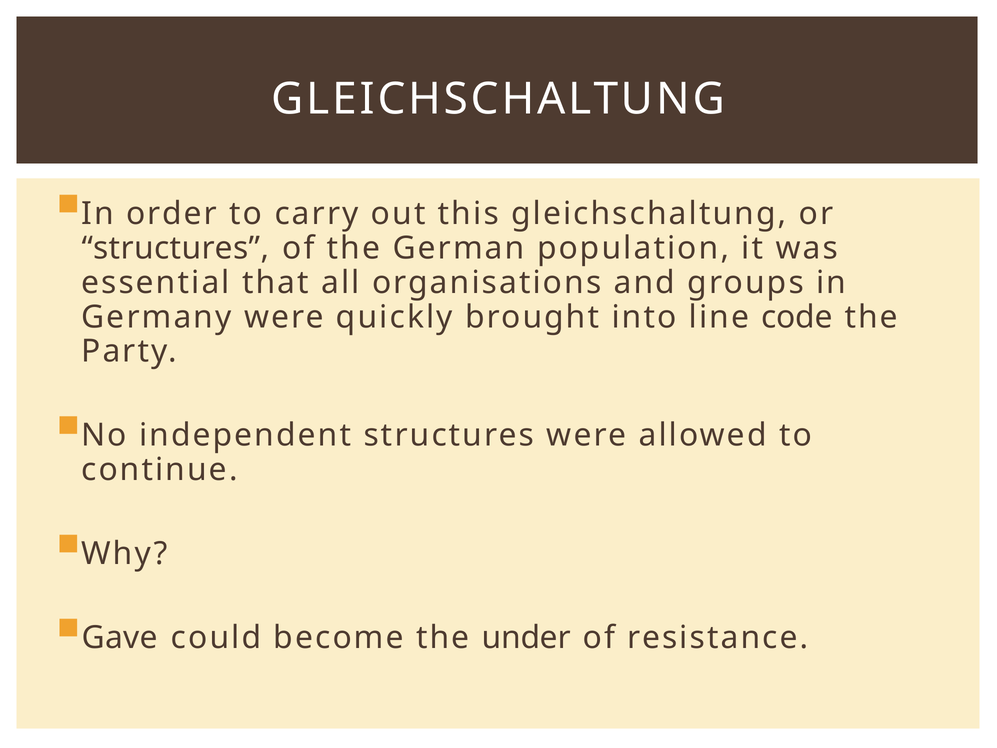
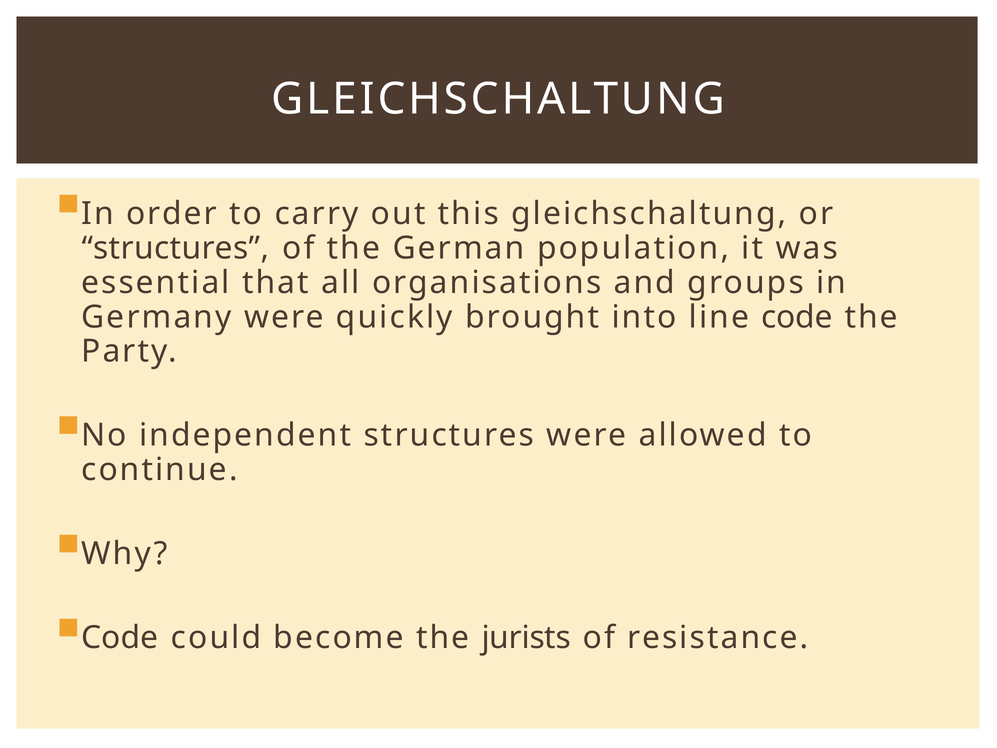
Gave at (120, 638): Gave -> Code
under: under -> jurists
